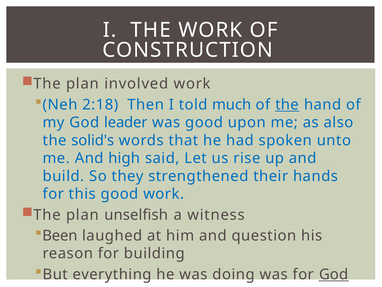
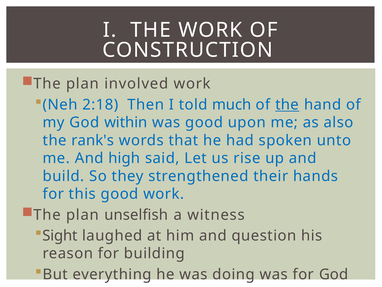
leader: leader -> within
solid's: solid's -> rank's
Been: Been -> Sight
God at (334, 274) underline: present -> none
